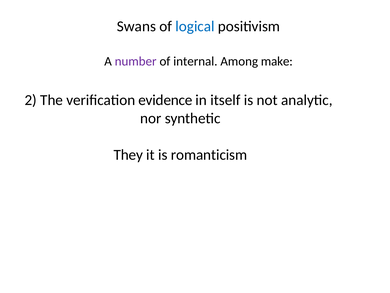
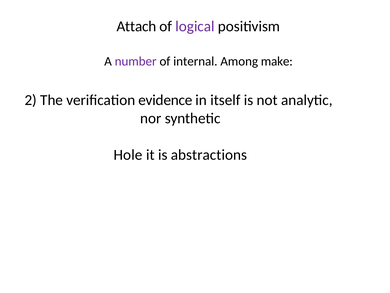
Swans: Swans -> Attach
logical colour: blue -> purple
They: They -> Hole
romanticism: romanticism -> abstractions
